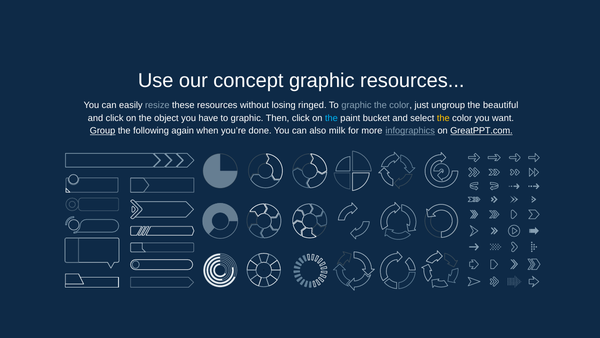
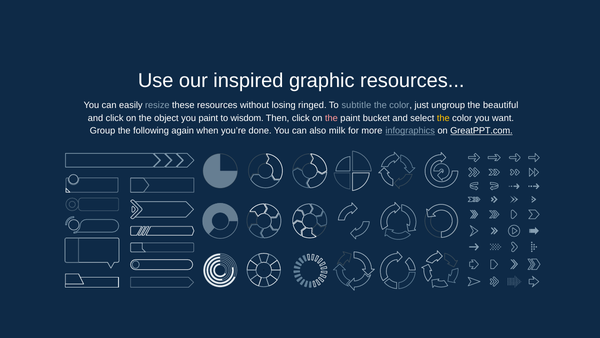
concept: concept -> inspired
graphic at (356, 105): graphic -> subtitle
you have: have -> paint
graphic at (247, 118): graphic -> wisdom
the at (331, 118) colour: light blue -> pink
Group underline: present -> none
